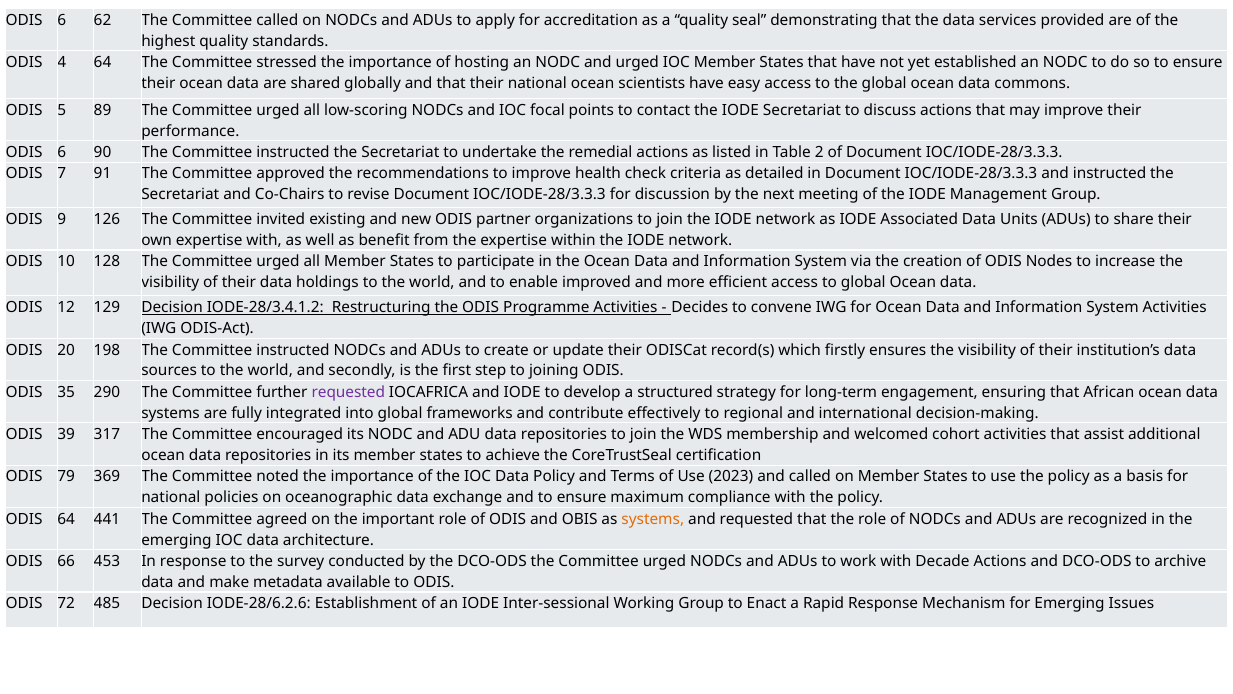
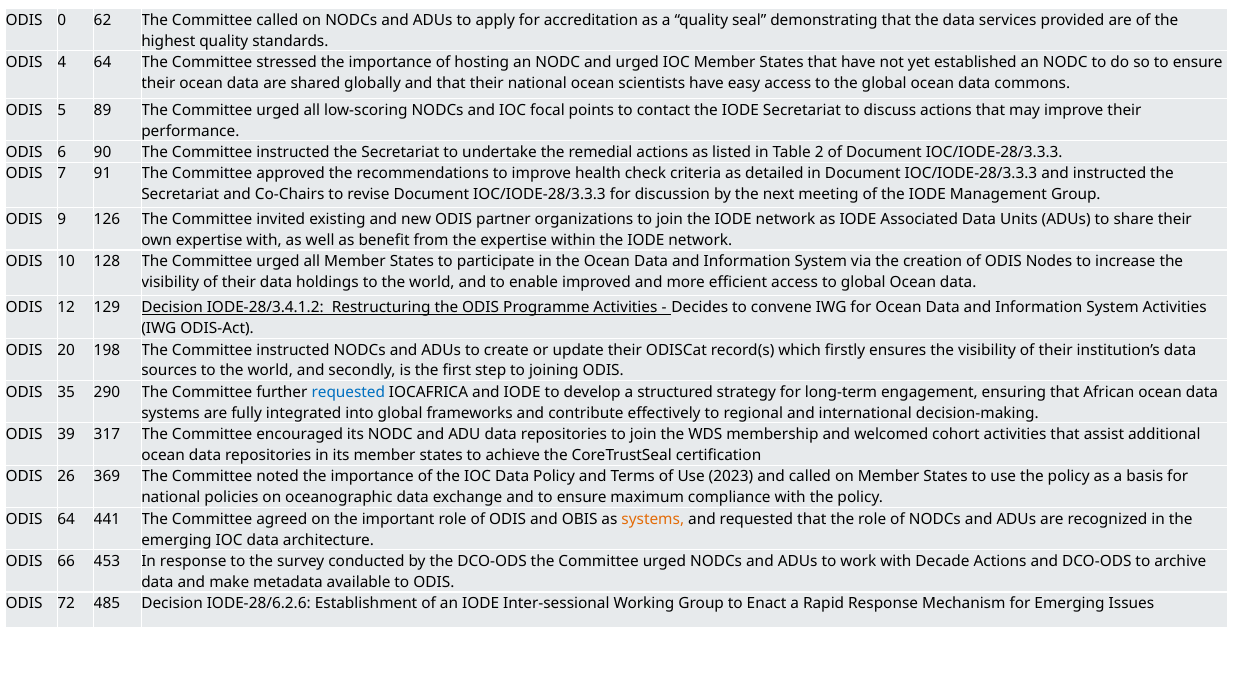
6 at (62, 20): 6 -> 0
requested at (348, 392) colour: purple -> blue
79: 79 -> 26
